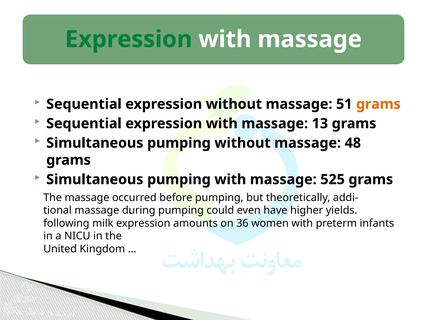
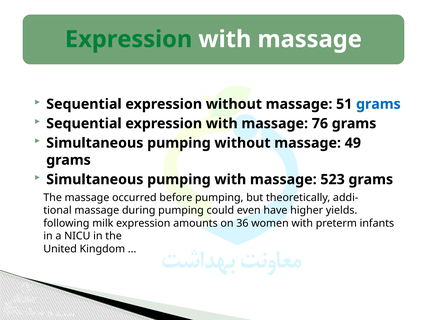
grams at (378, 104) colour: orange -> blue
13: 13 -> 76
48: 48 -> 49
525: 525 -> 523
